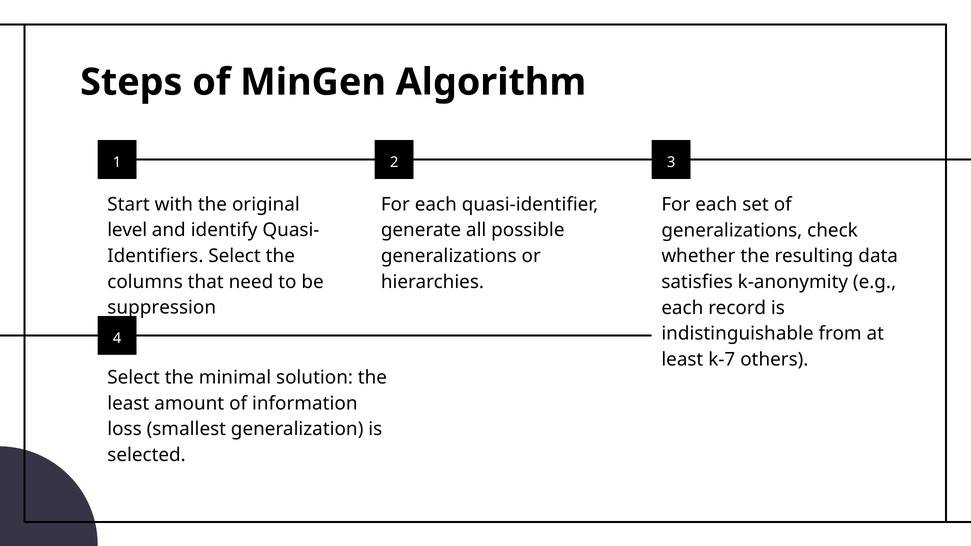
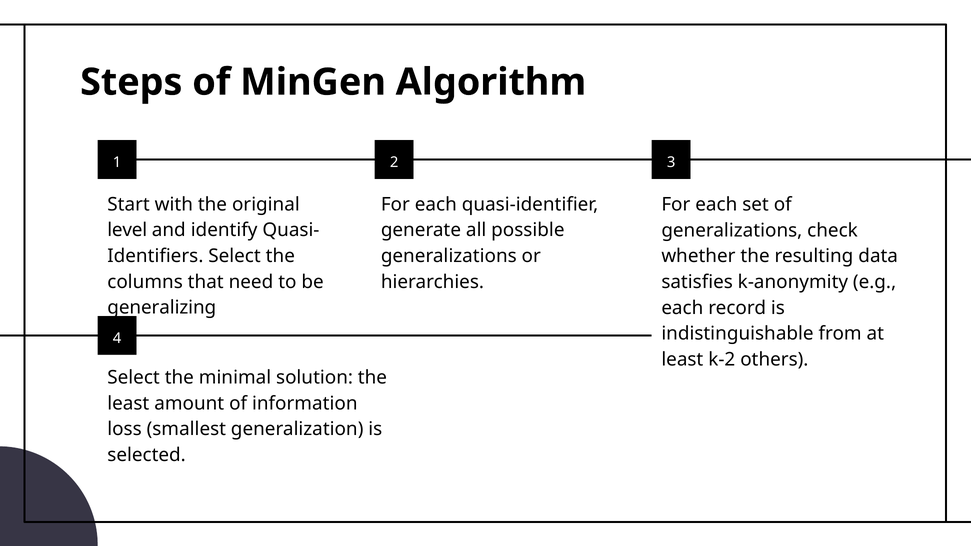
suppression: suppression -> generalizing
k-7: k-7 -> k-2
